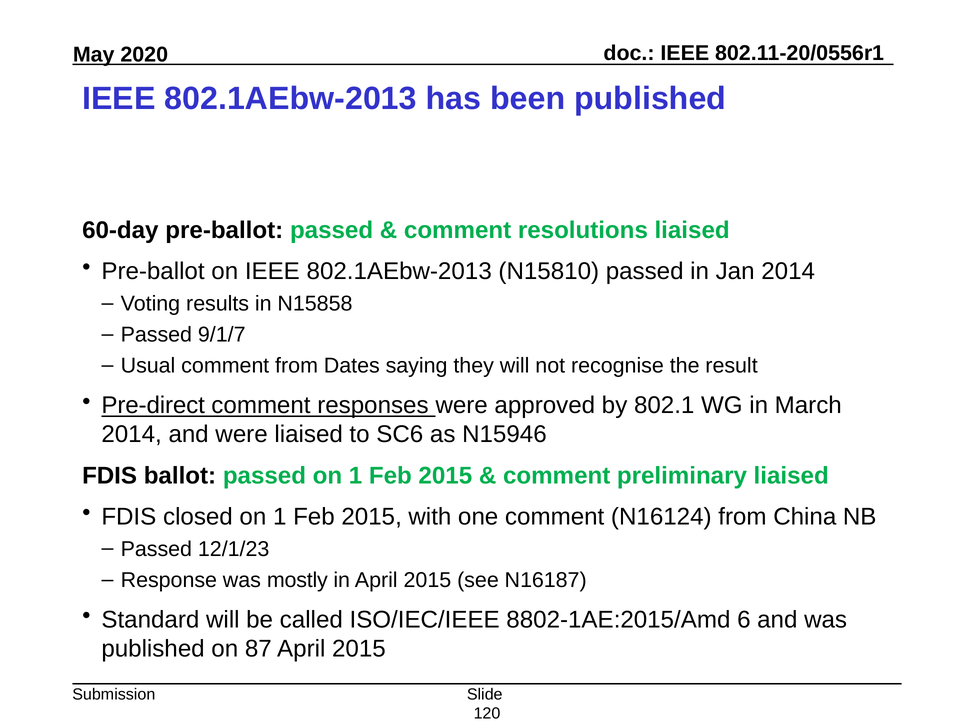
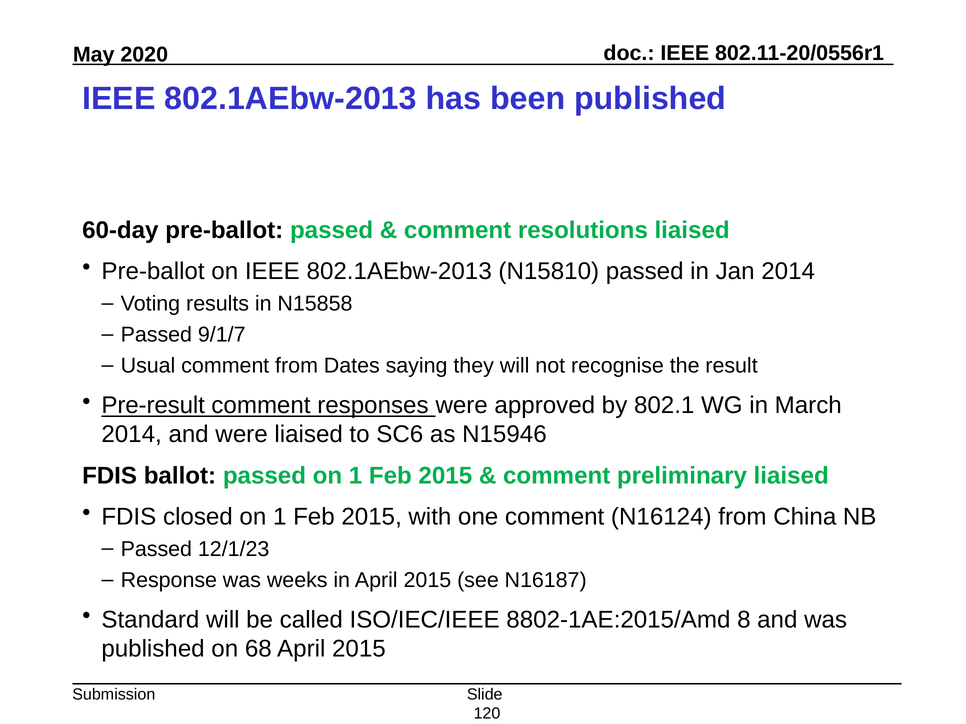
Pre-direct: Pre-direct -> Pre-result
mostly: mostly -> weeks
6: 6 -> 8
87: 87 -> 68
